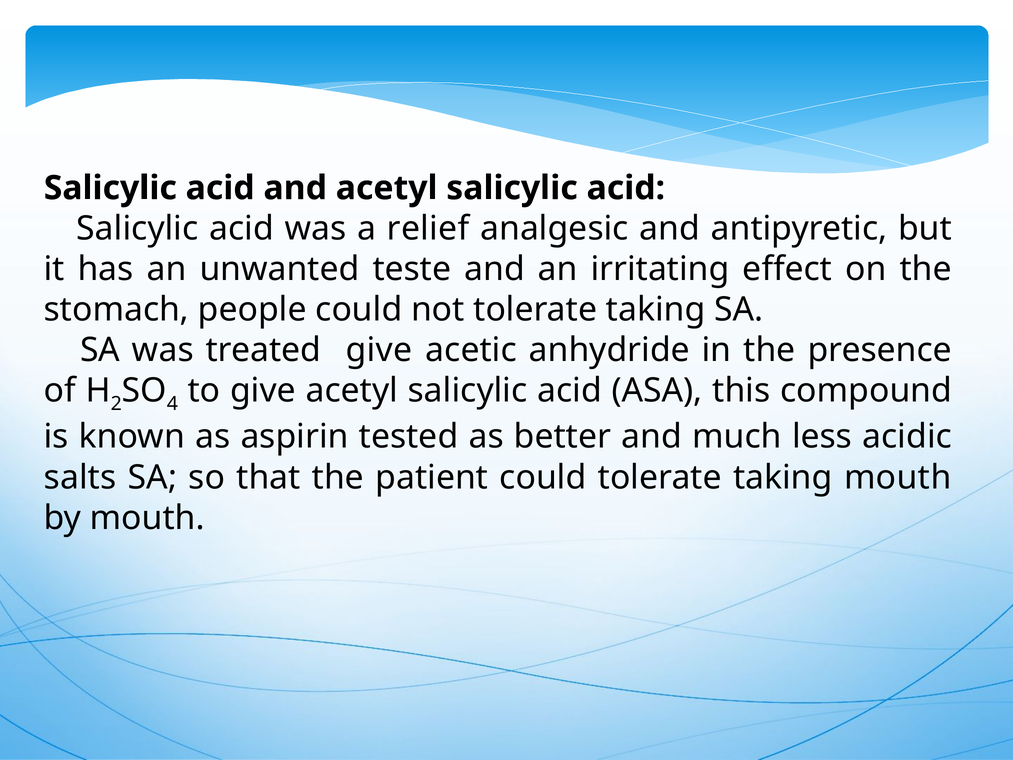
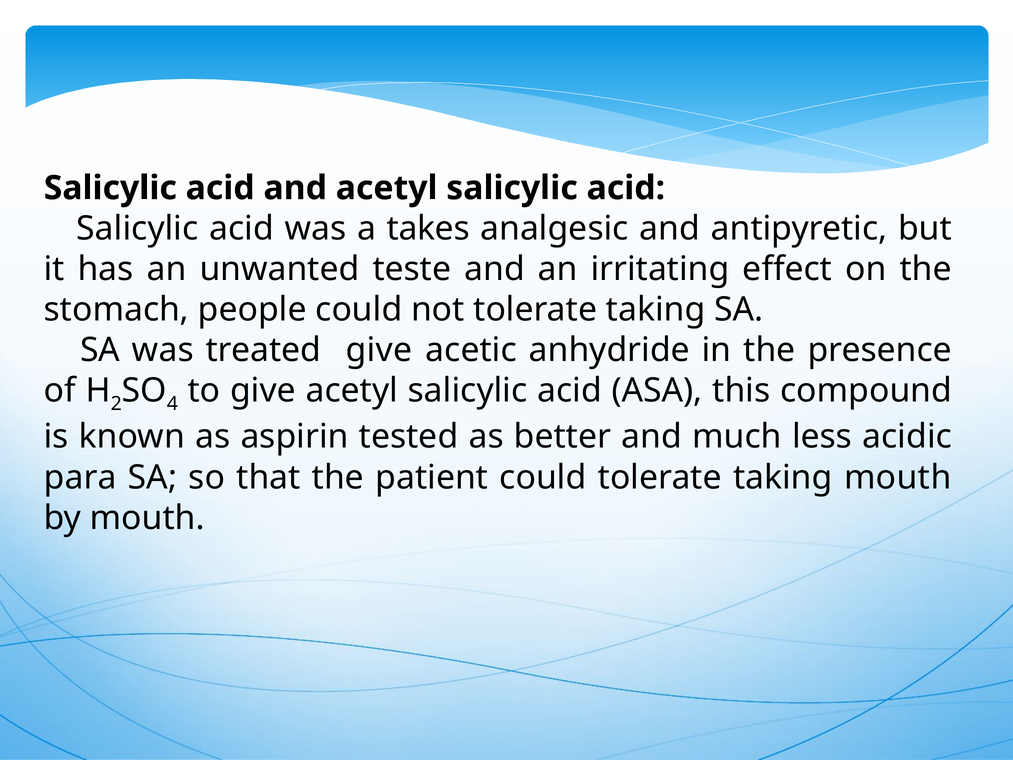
relief: relief -> takes
salts: salts -> para
